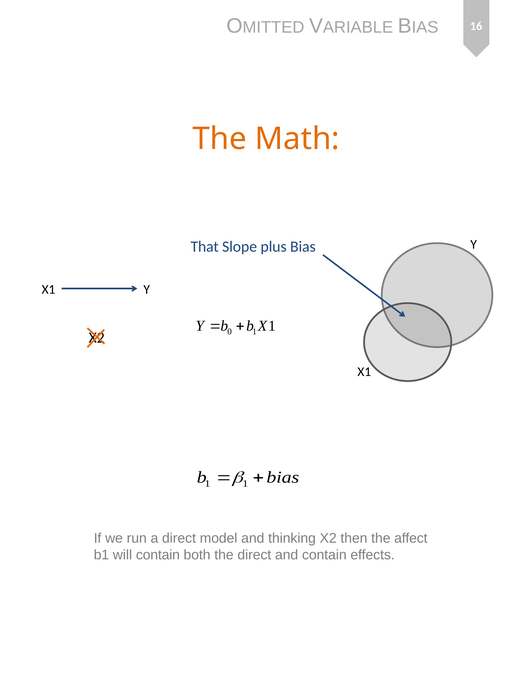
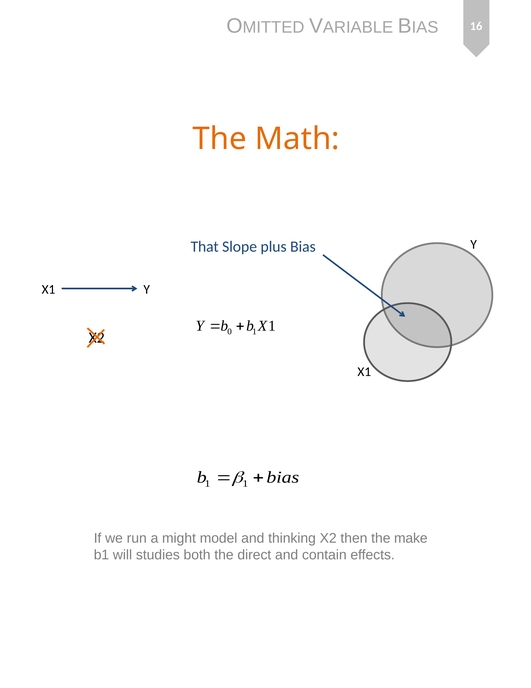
a direct: direct -> might
affect: affect -> make
will contain: contain -> studies
